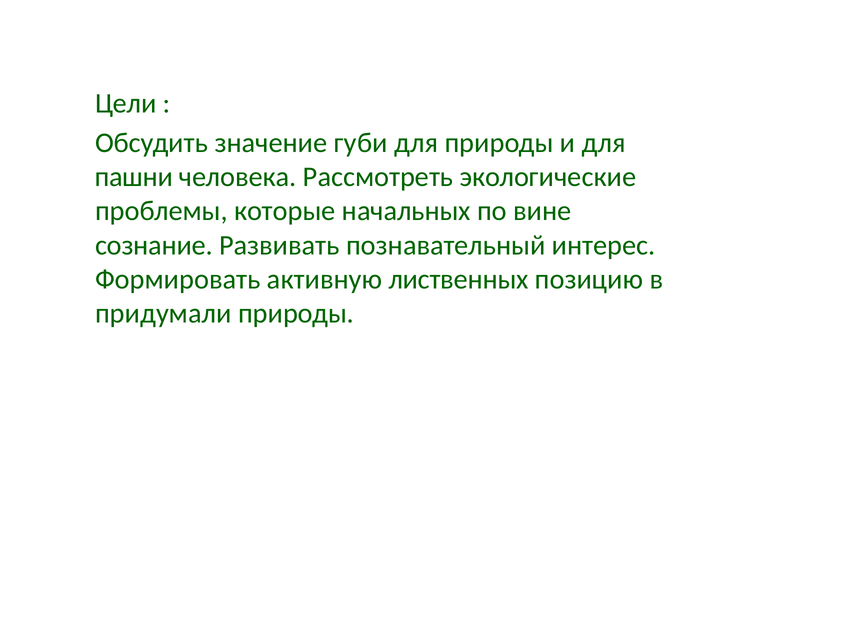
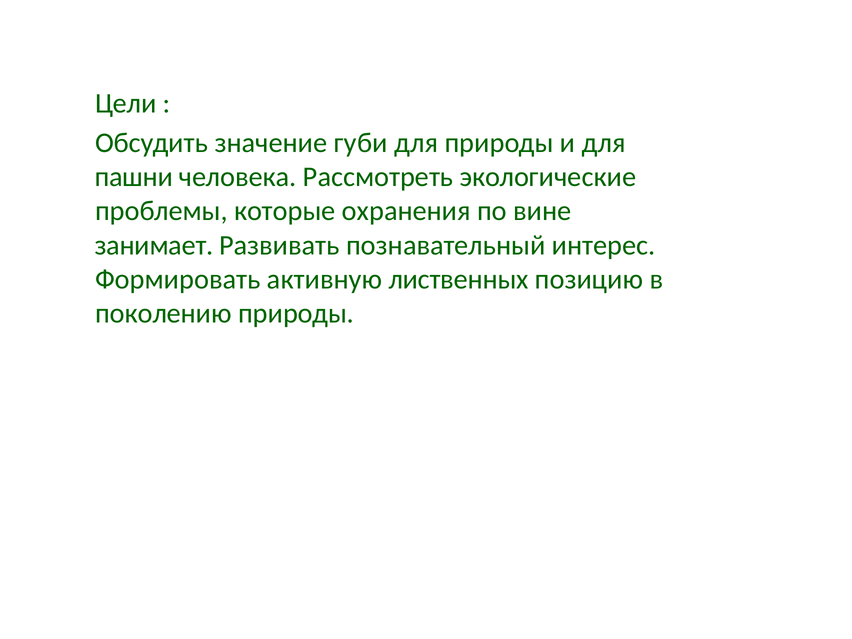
начальных: начальных -> охранения
сознание: сознание -> занимает
придумали: придумали -> поколению
